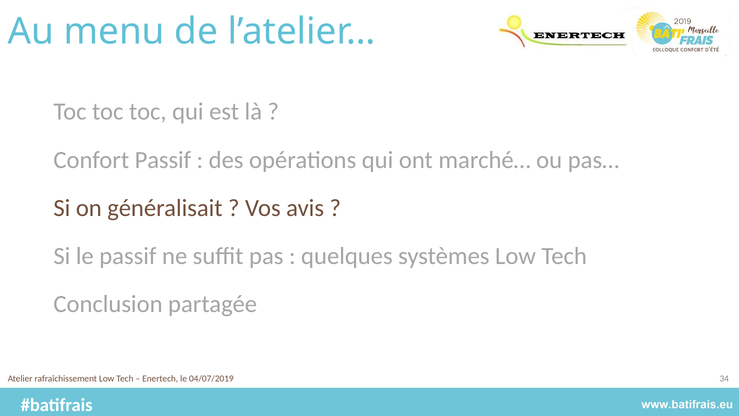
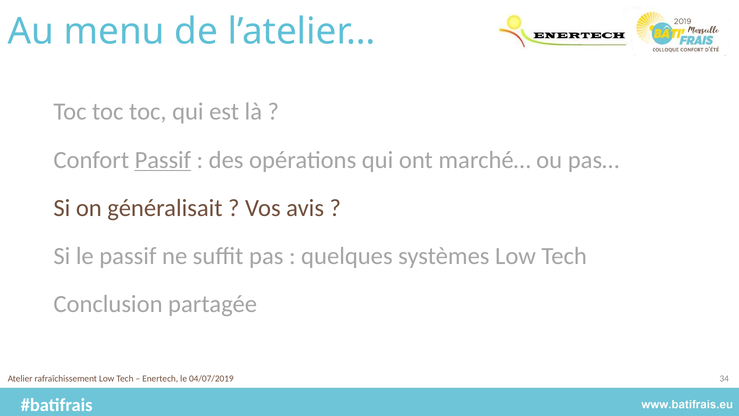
Passif at (163, 160) underline: none -> present
